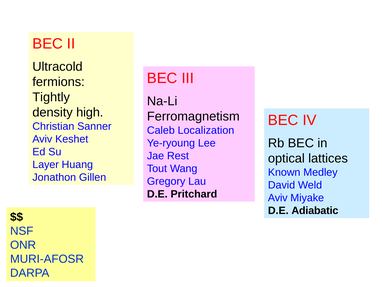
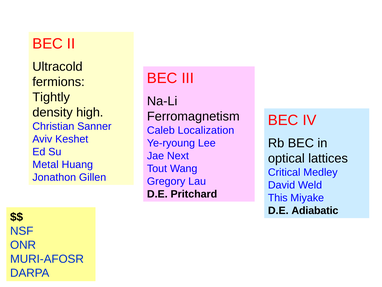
Rest: Rest -> Next
Layer: Layer -> Metal
Known: Known -> Critical
Aviv at (278, 197): Aviv -> This
